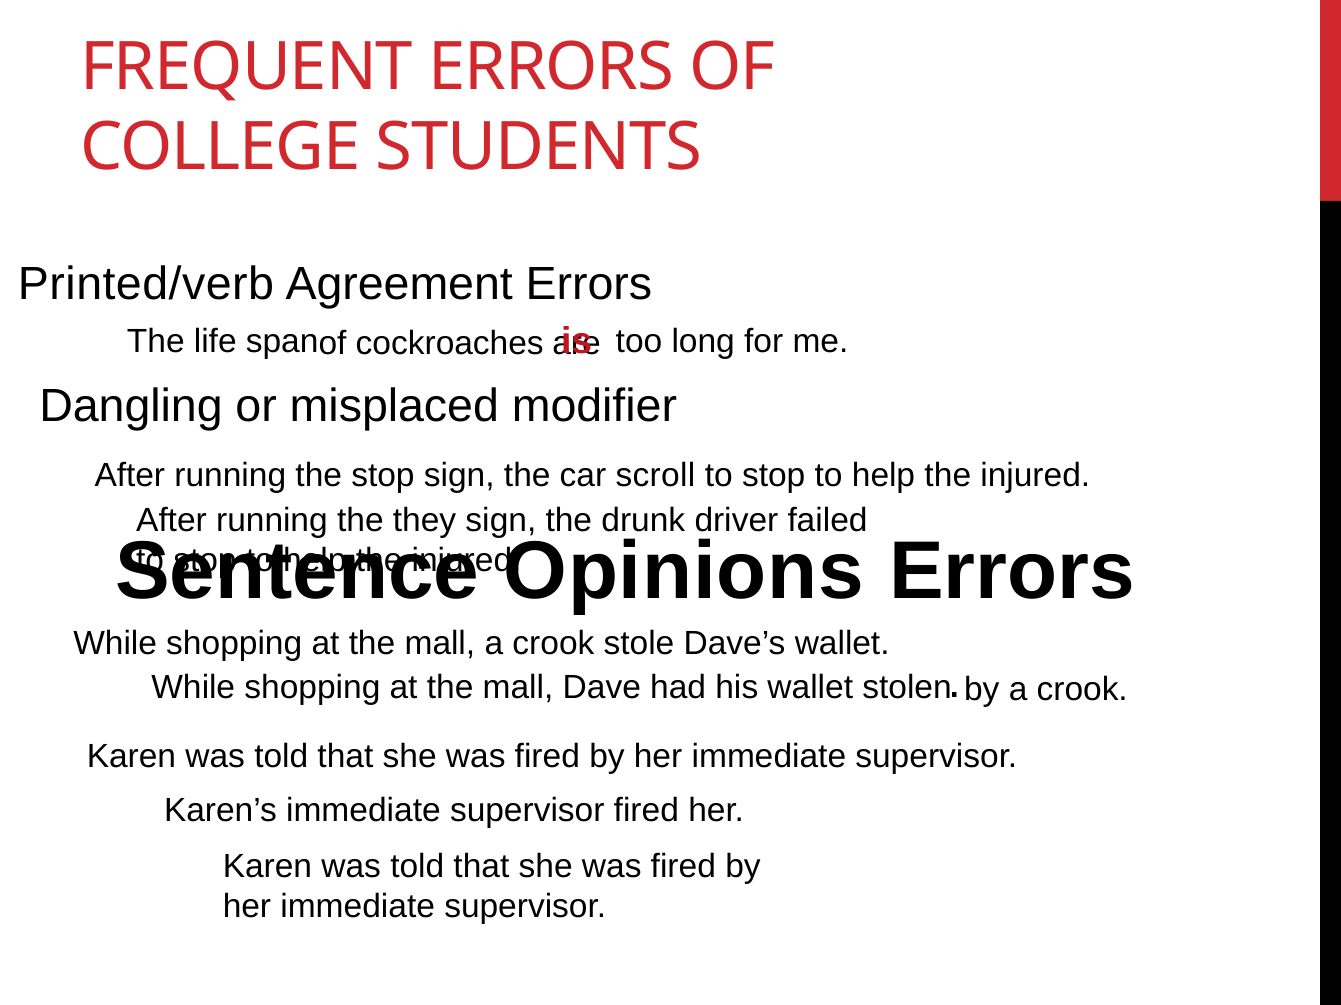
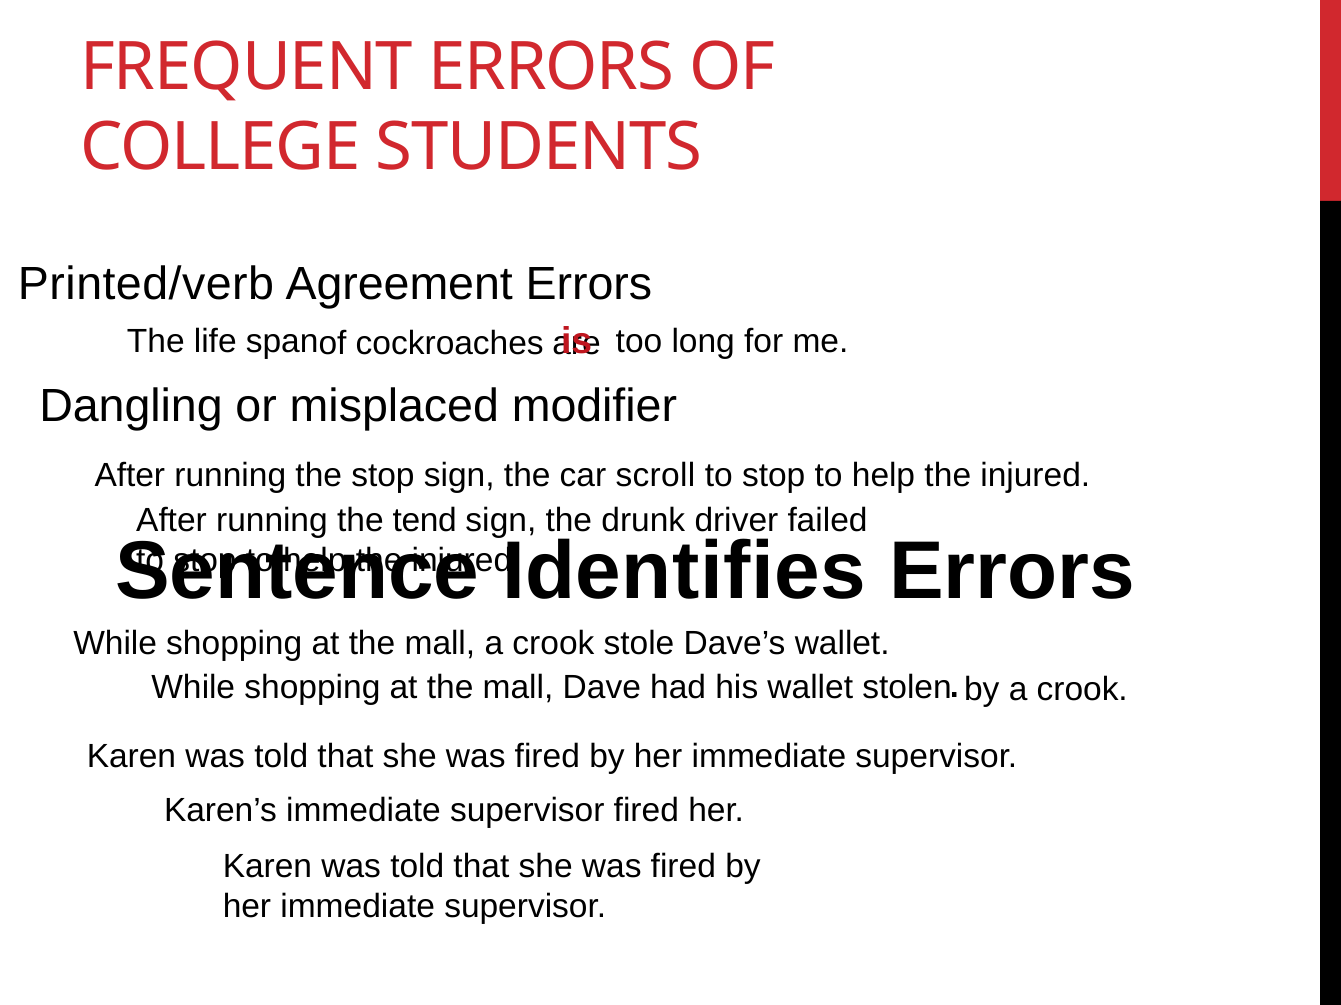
they: they -> tend
Opinions: Opinions -> Identifies
